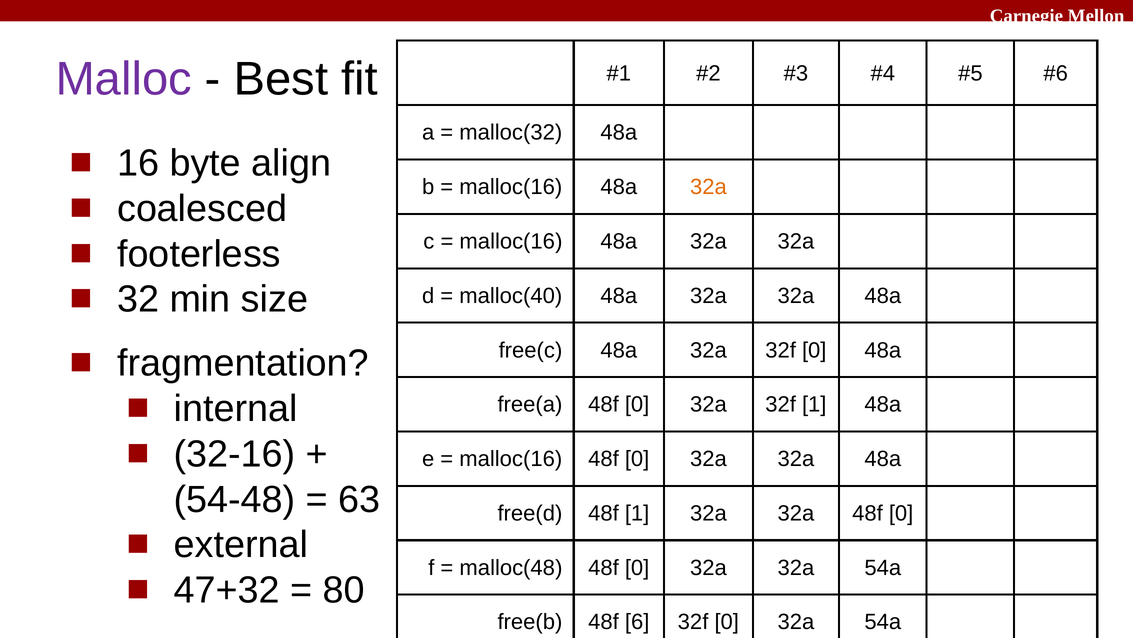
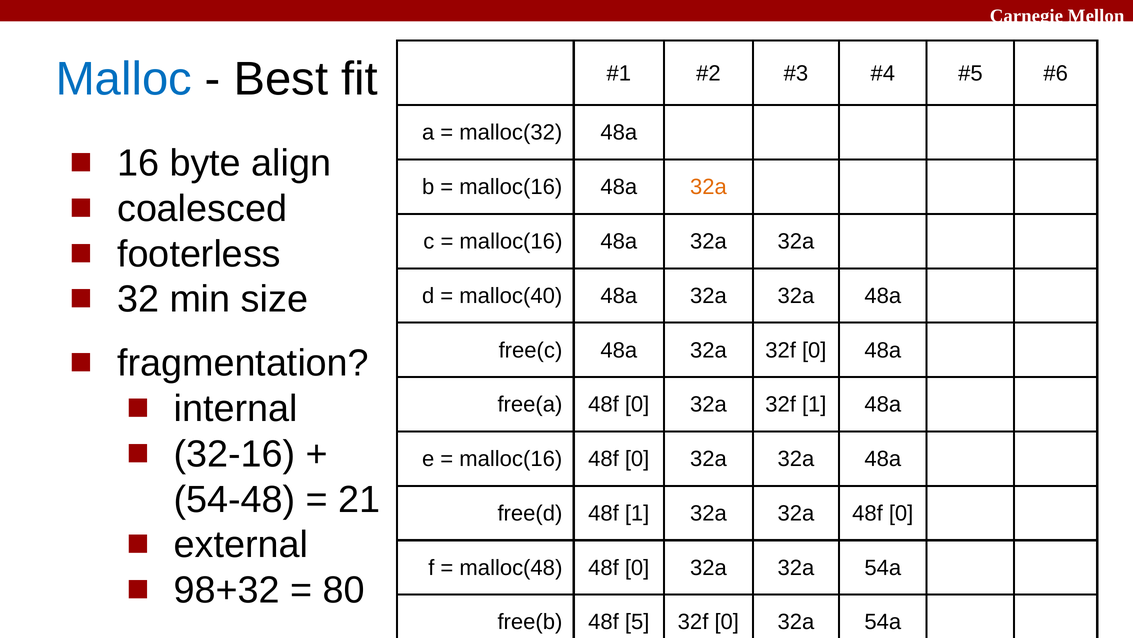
Malloc colour: purple -> blue
63: 63 -> 21
47+32: 47+32 -> 98+32
6: 6 -> 5
